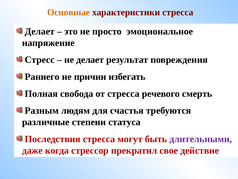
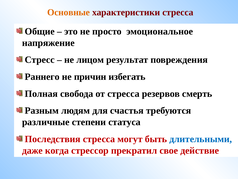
Делает at (40, 31): Делает -> Общие
не делает: делает -> лицом
речевого: речевого -> резервов
длительными colour: purple -> blue
